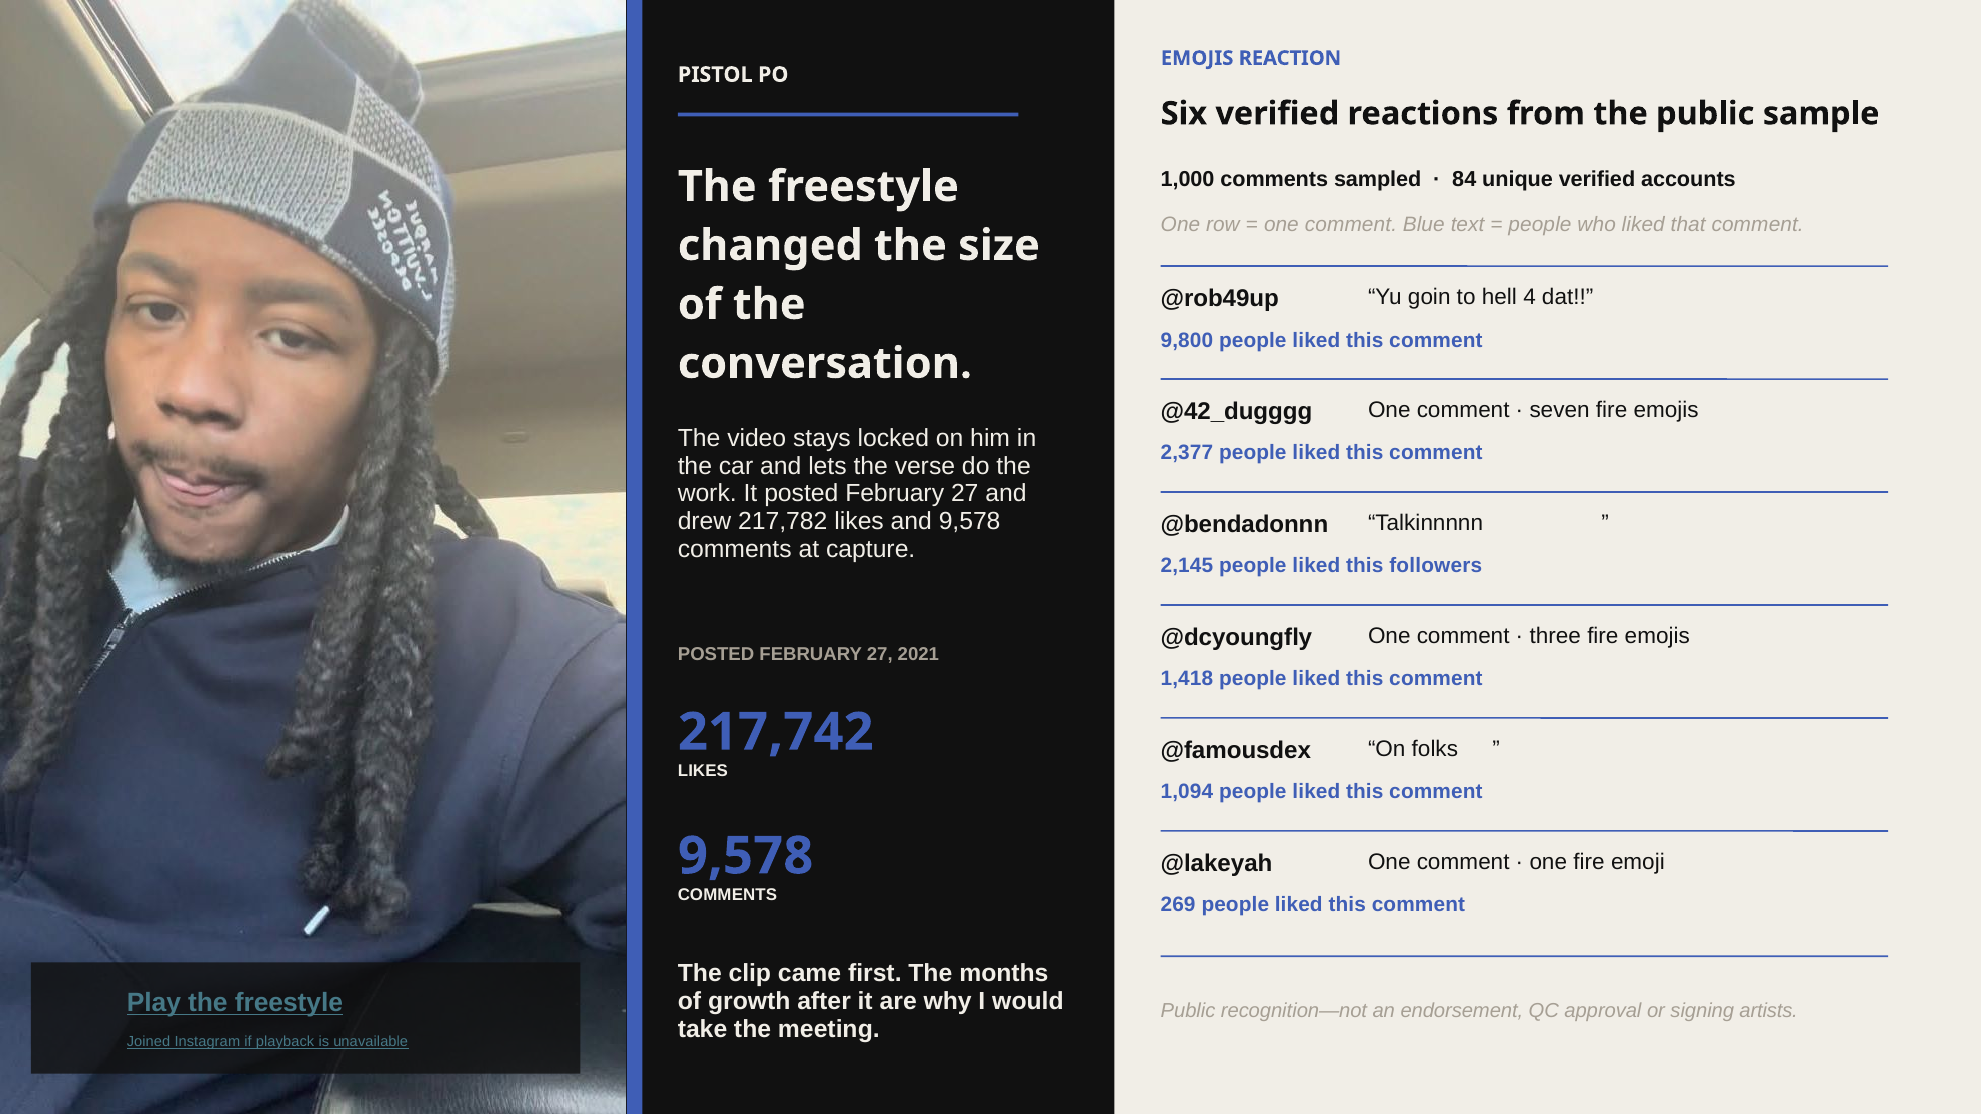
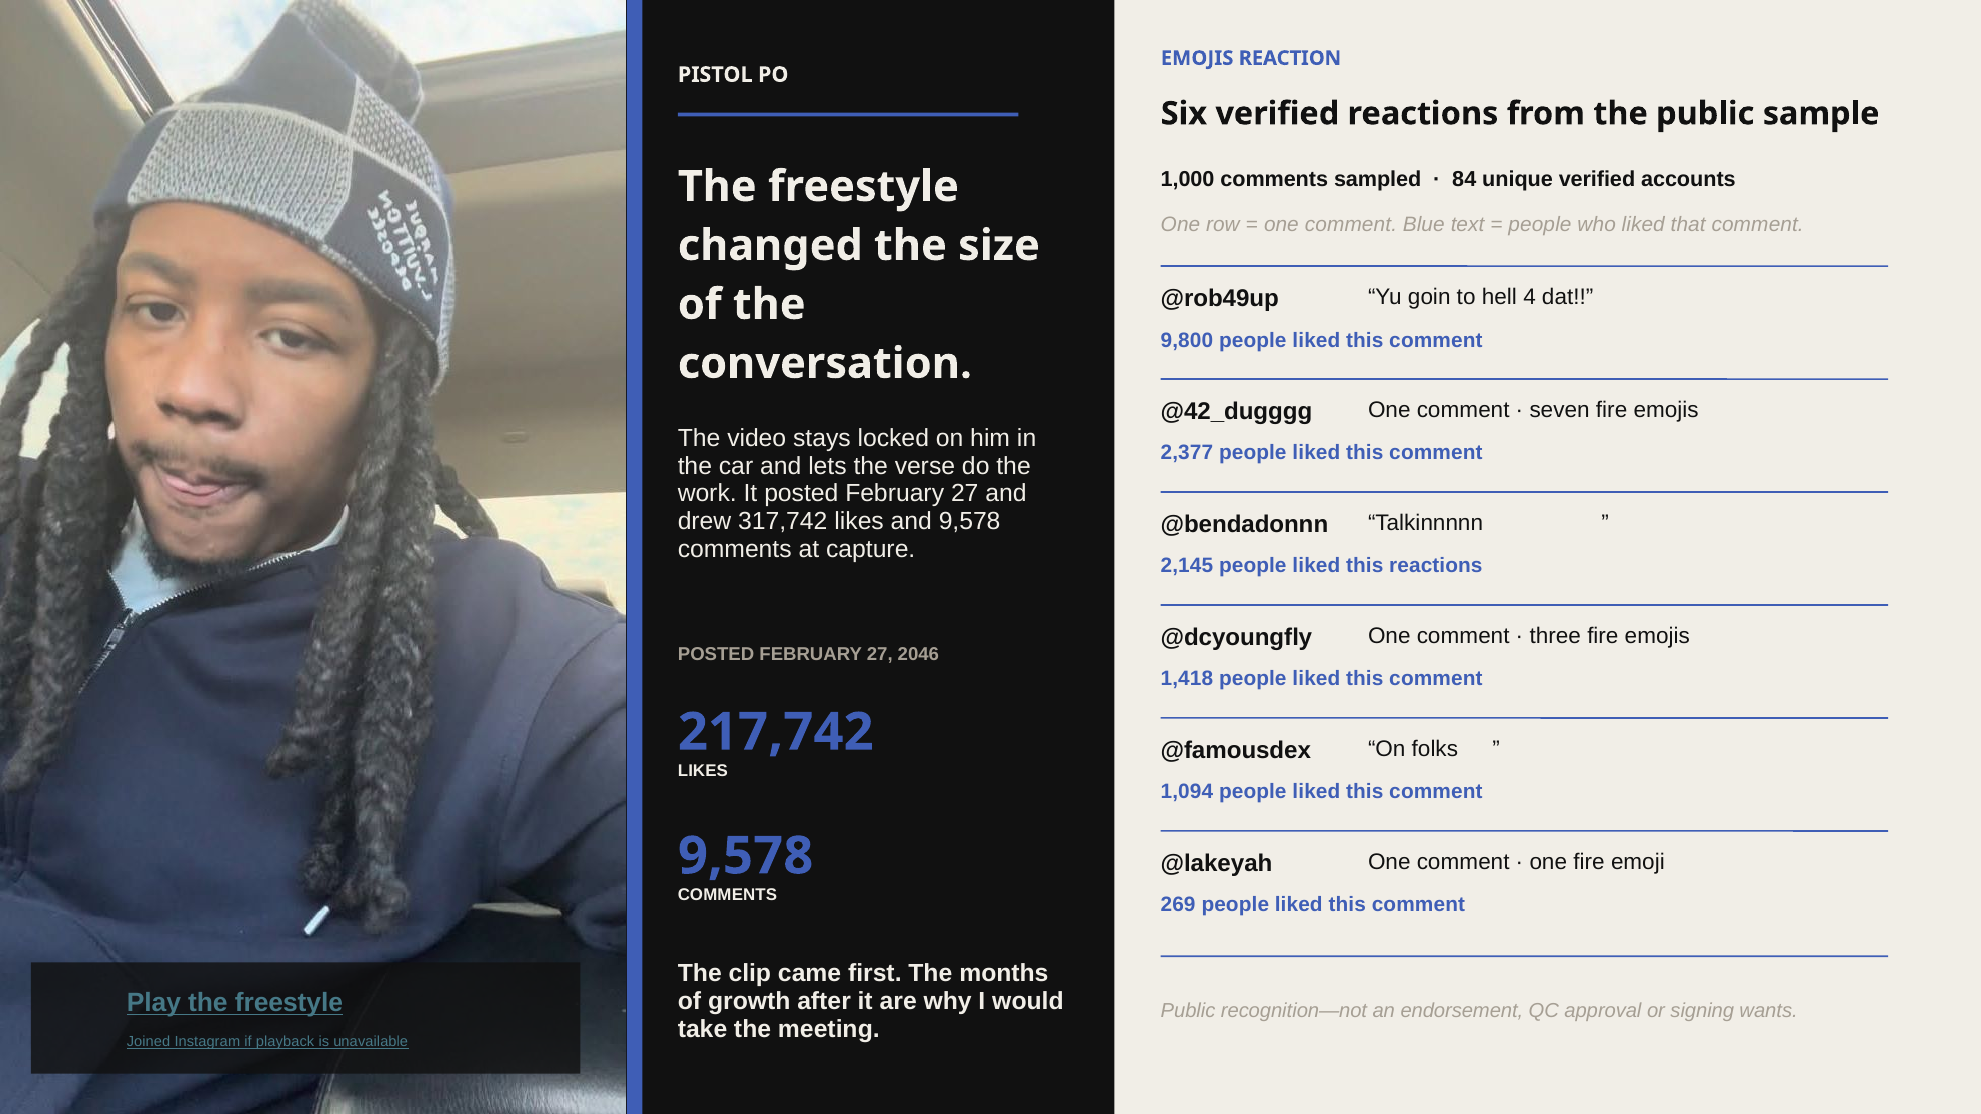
217,782: 217,782 -> 317,742
this followers: followers -> reactions
2021: 2021 -> 2046
artists: artists -> wants
